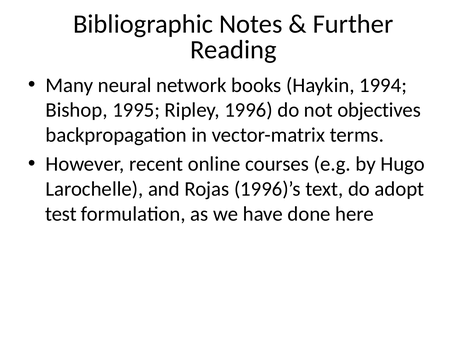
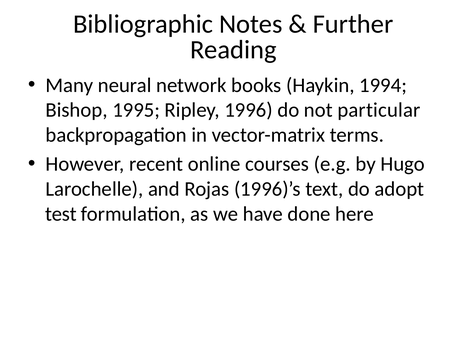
objectives: objectives -> particular
